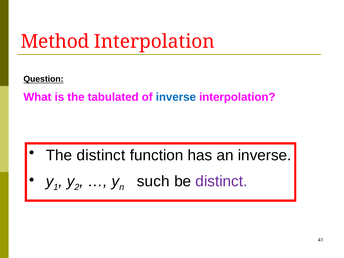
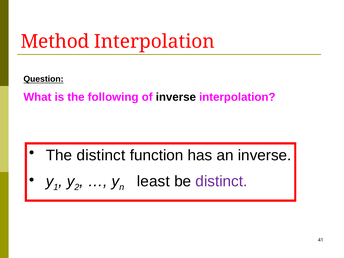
tabulated: tabulated -> following
inverse at (176, 97) colour: blue -> black
such: such -> least
